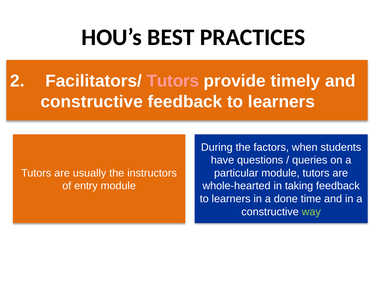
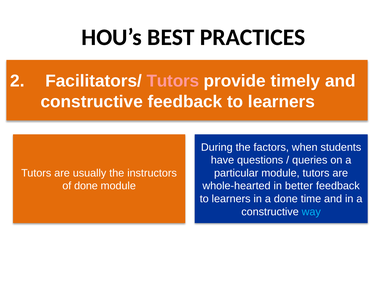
of entry: entry -> done
taking: taking -> better
way colour: light green -> light blue
